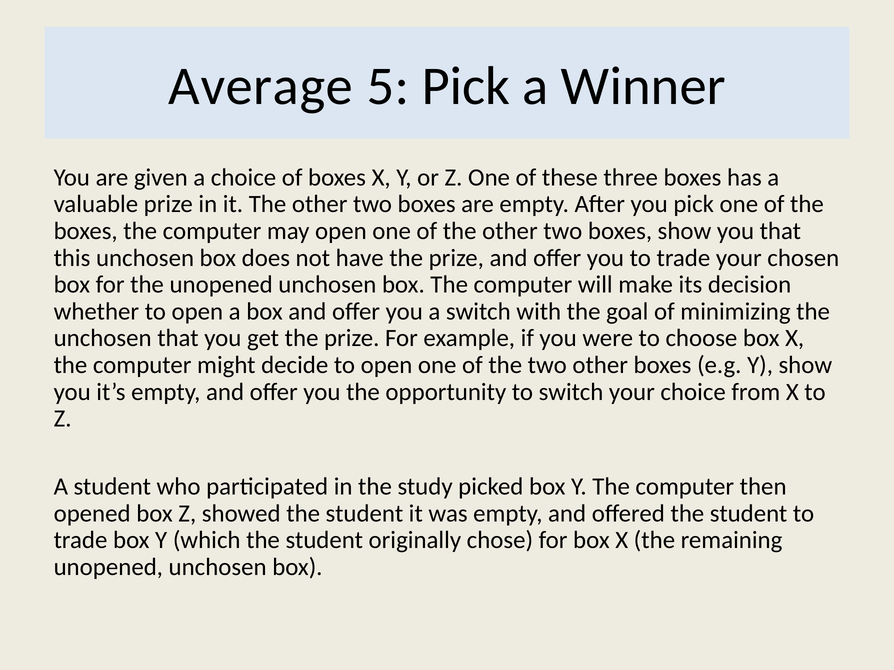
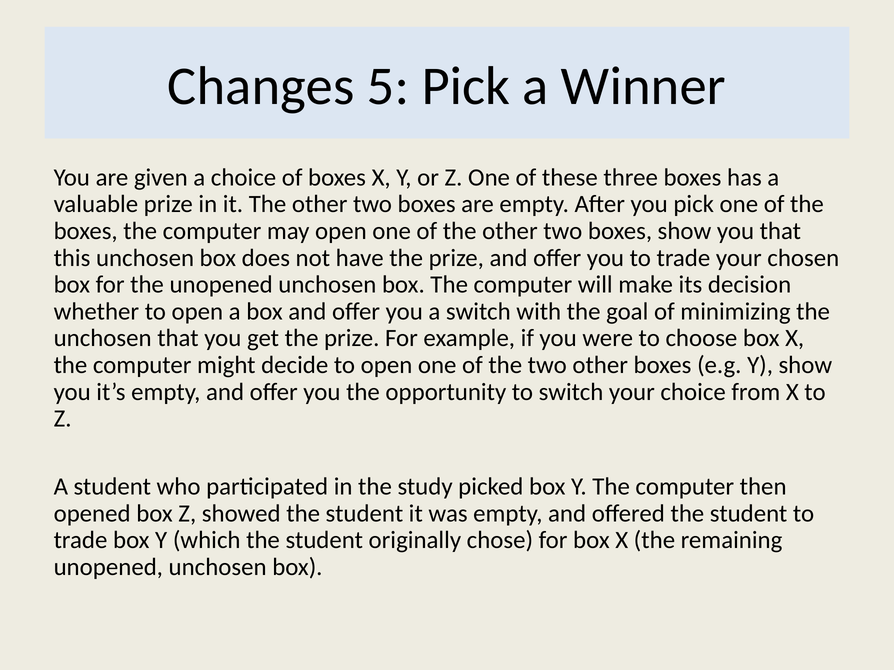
Average: Average -> Changes
